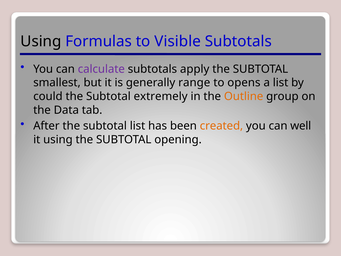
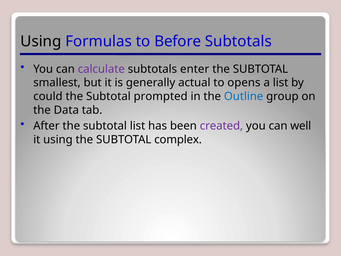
Visible: Visible -> Before
apply: apply -> enter
range: range -> actual
extremely: extremely -> prompted
Outline colour: orange -> blue
created colour: orange -> purple
opening: opening -> complex
